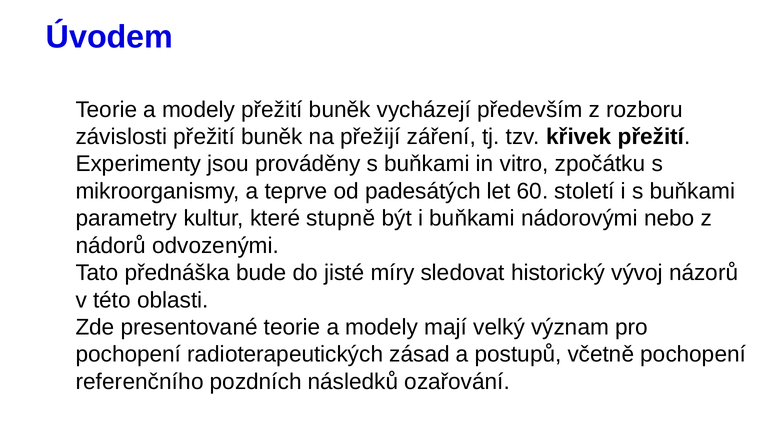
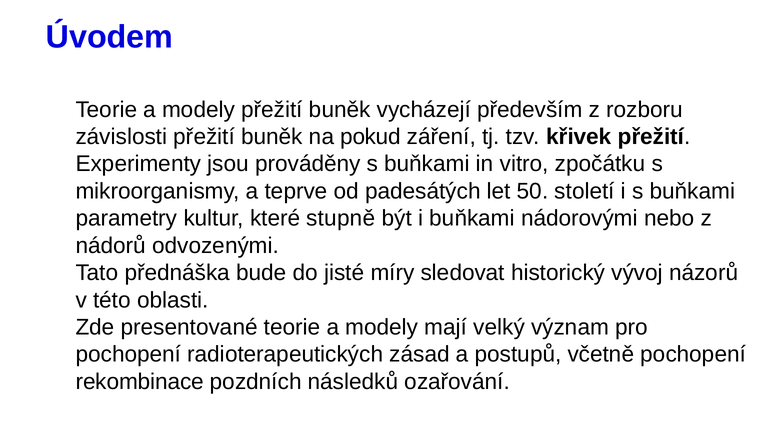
přežijí: přežijí -> pokud
60: 60 -> 50
referenčního: referenčního -> rekombinace
